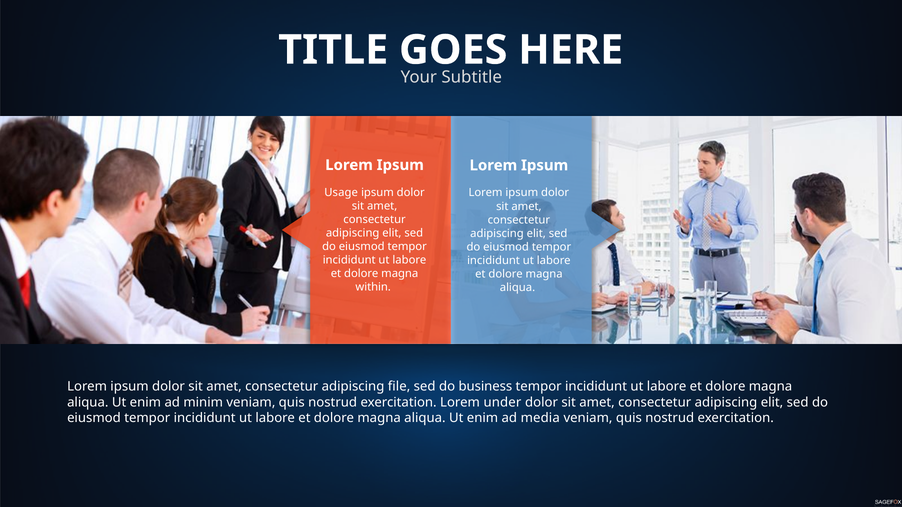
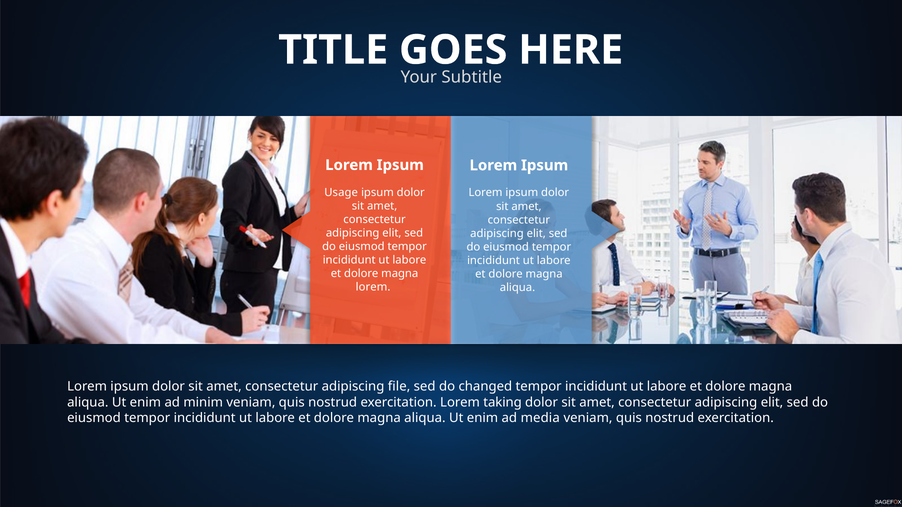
within at (373, 287): within -> lorem
business: business -> changed
under: under -> taking
